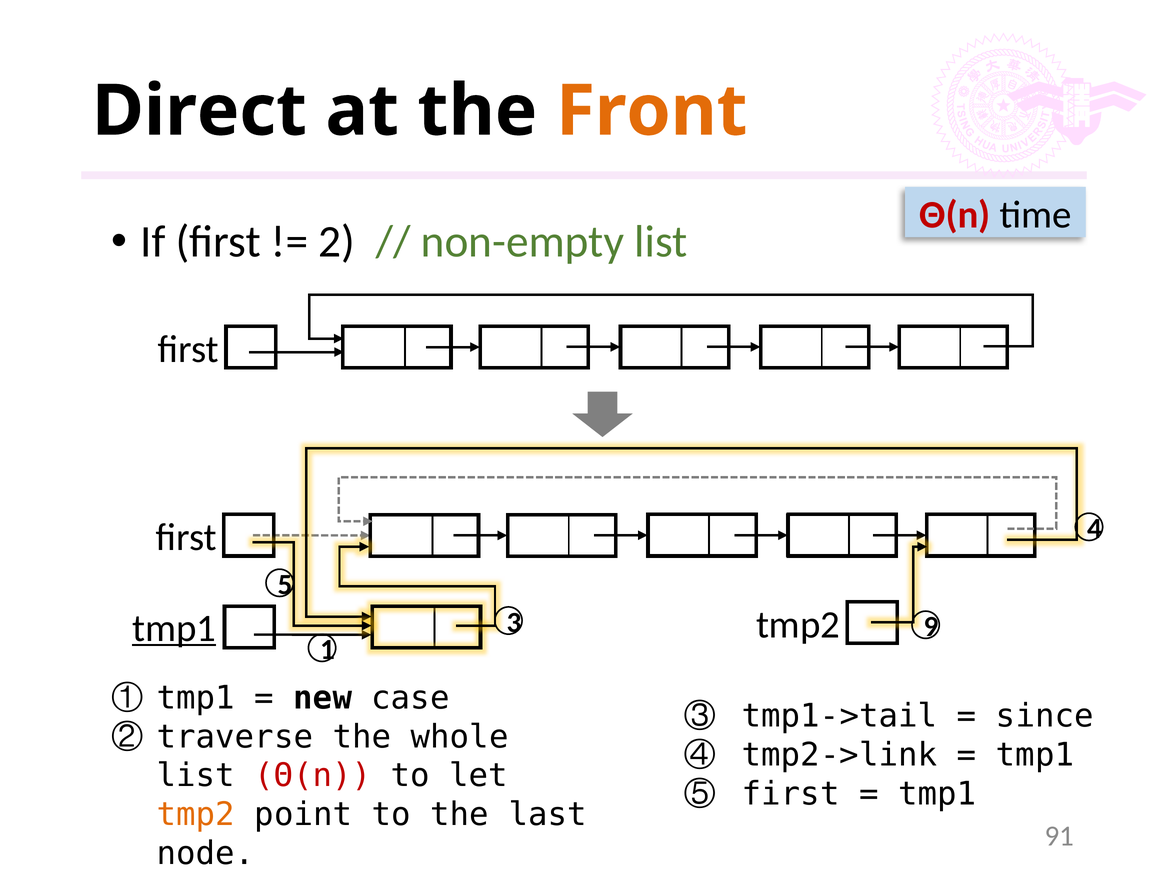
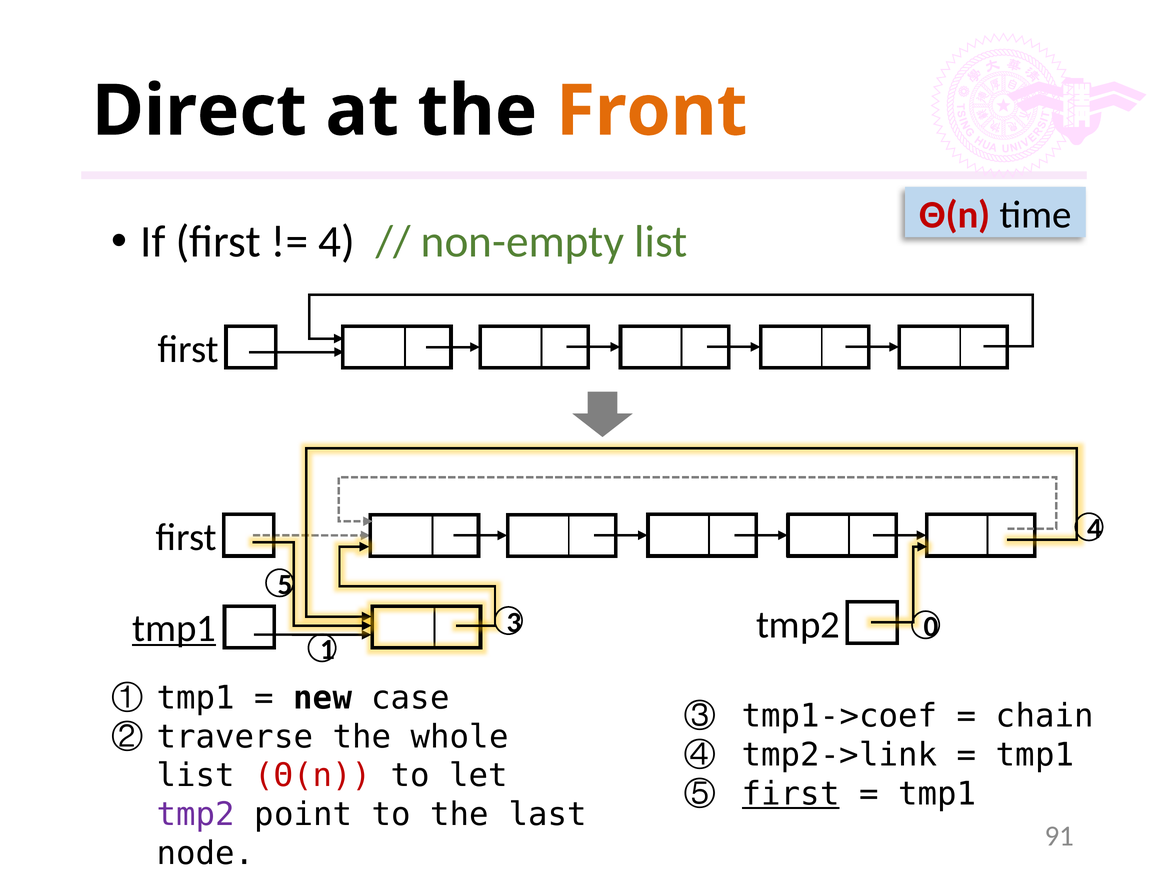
2 at (337, 242): 2 -> 4
9: 9 -> 0
tmp1->tail: tmp1->tail -> tmp1->coef
since: since -> chain
first at (791, 793) underline: none -> present
tmp2 at (196, 814) colour: orange -> purple
